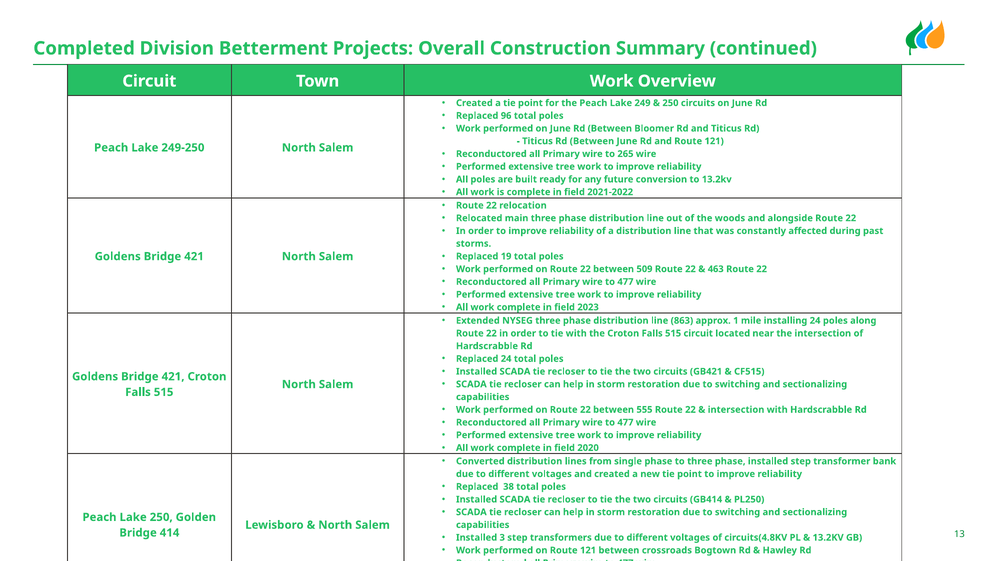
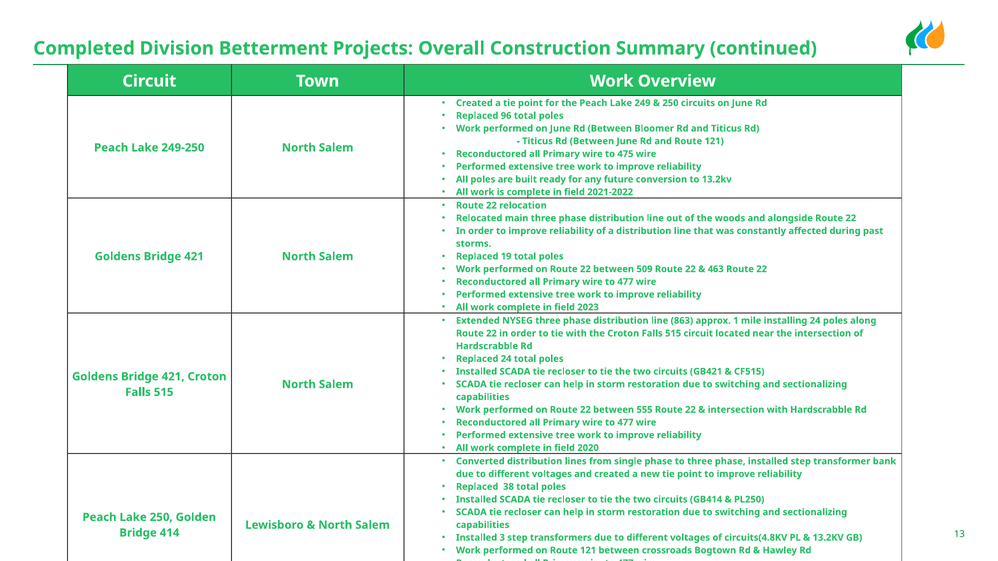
265: 265 -> 475
